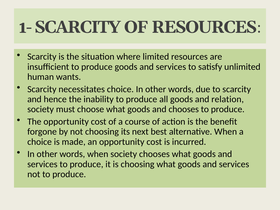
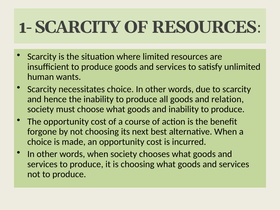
and chooses: chooses -> inability
